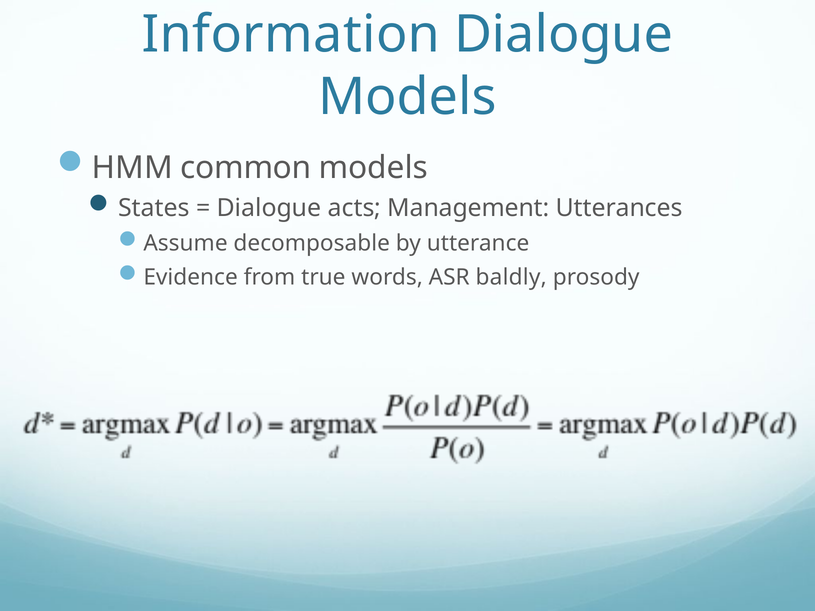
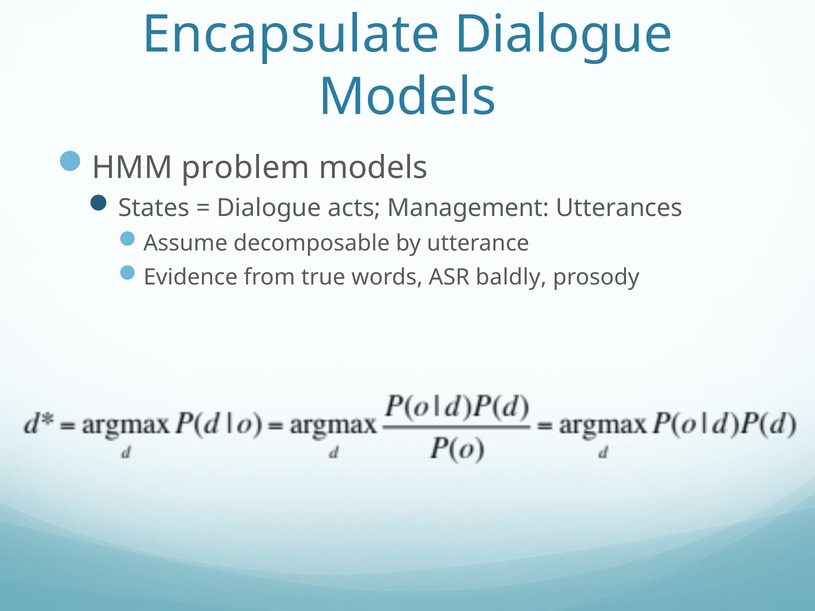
Information: Information -> Encapsulate
common: common -> problem
